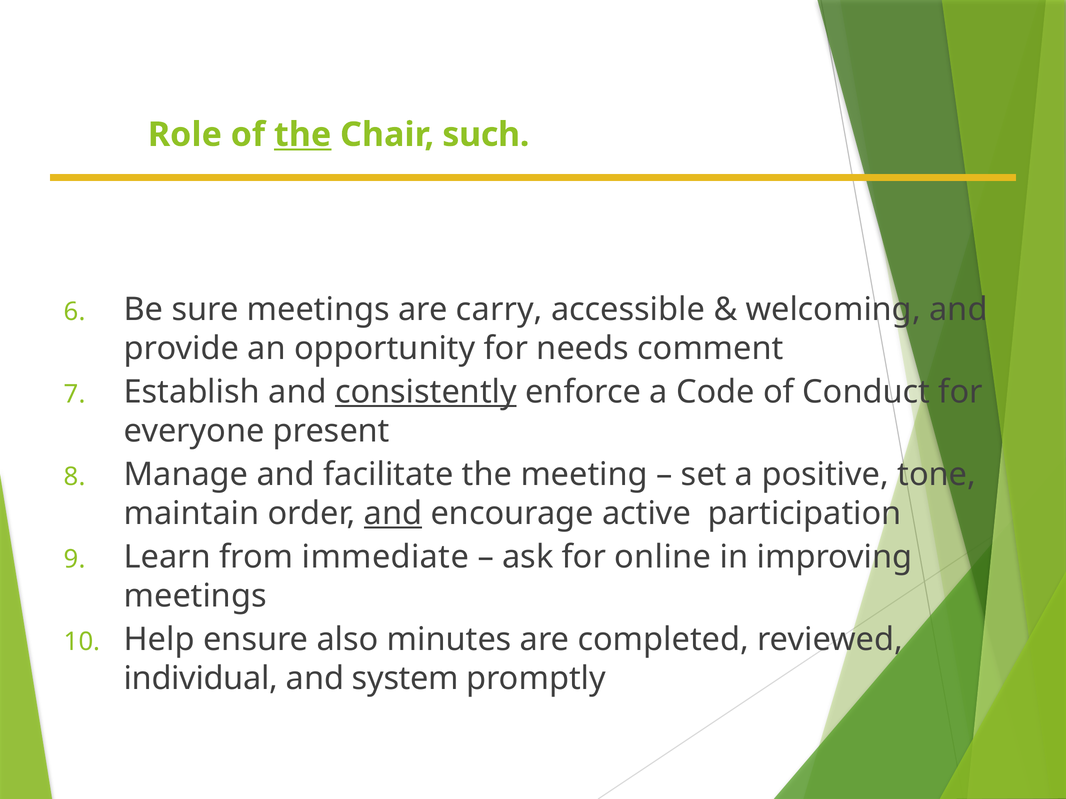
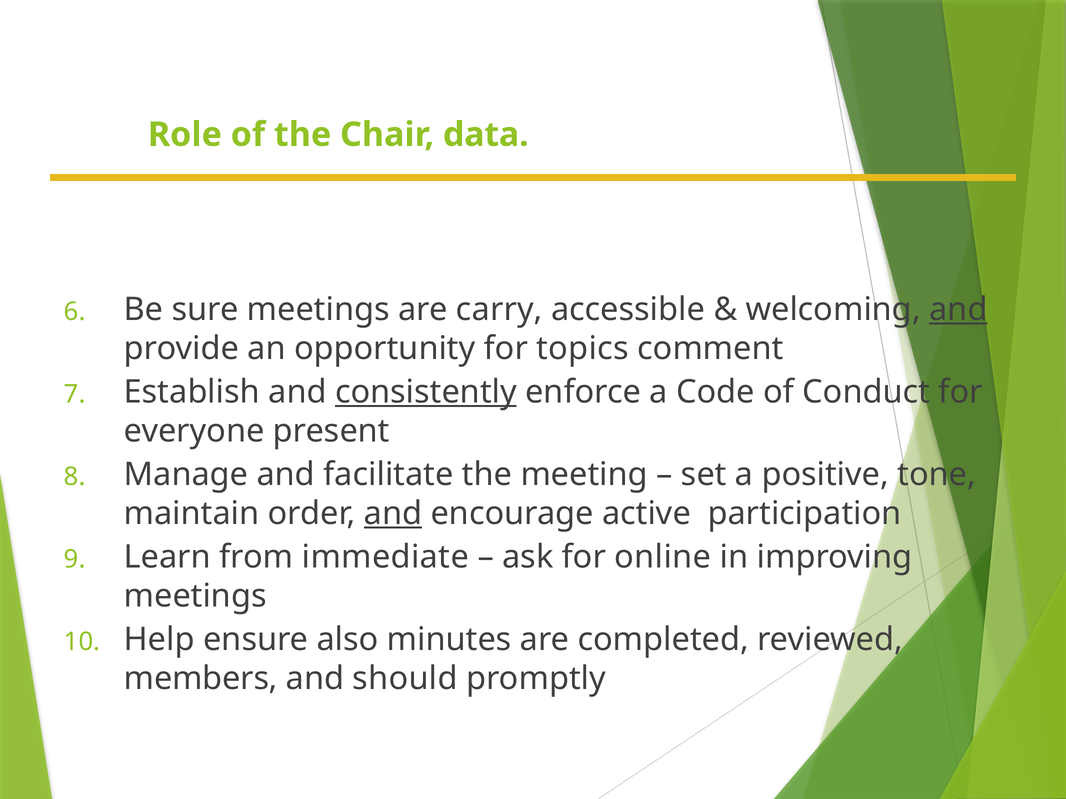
the at (303, 135) underline: present -> none
such: such -> data
and at (958, 310) underline: none -> present
needs: needs -> topics
individual: individual -> members
system: system -> should
